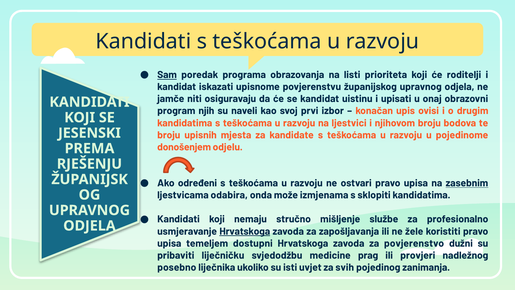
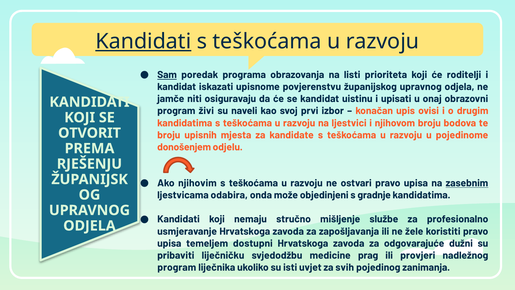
Kandidati at (143, 41) underline: none -> present
njih: njih -> živi
JESENSKI: JESENSKI -> OTVORIT
određeni: određeni -> njihovim
izmjenama: izmjenama -> objedinjeni
sklopiti: sklopiti -> gradnje
Hrvatskoga at (245, 231) underline: present -> none
povjerenstvo: povjerenstvo -> odgovarajuće
posebno at (177, 267): posebno -> program
